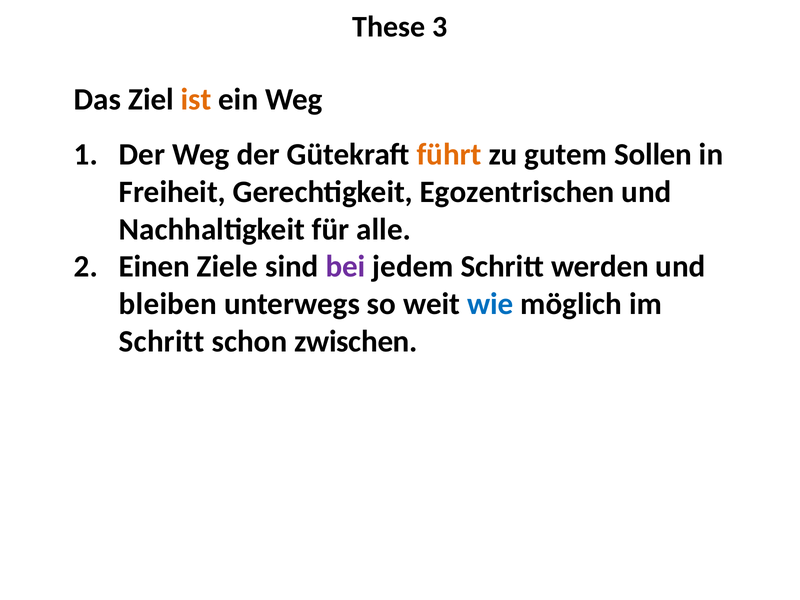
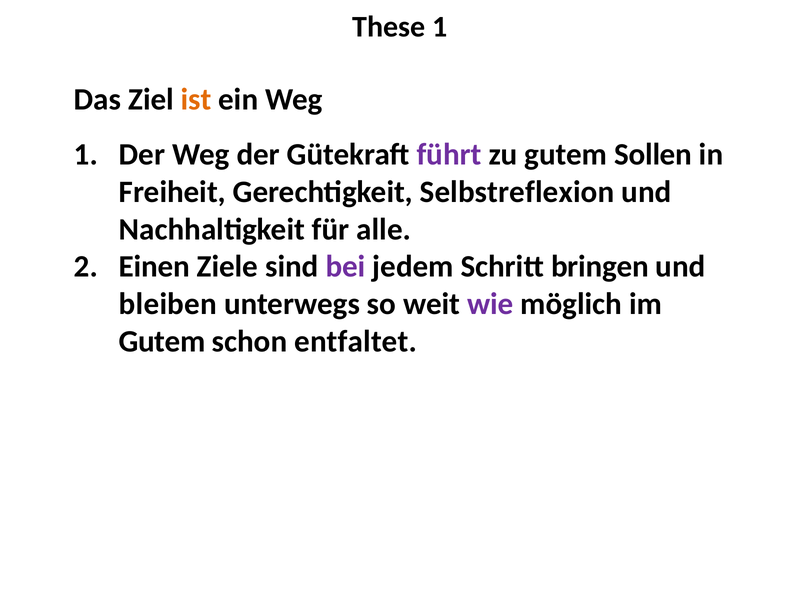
These 3: 3 -> 1
führt colour: orange -> purple
Egozentrischen: Egozentrischen -> Selbstreflexion
werden: werden -> bringen
wie colour: blue -> purple
Schritt at (162, 341): Schritt -> Gutem
zwischen: zwischen -> entfaltet
